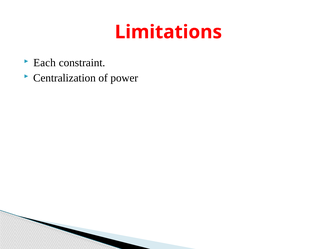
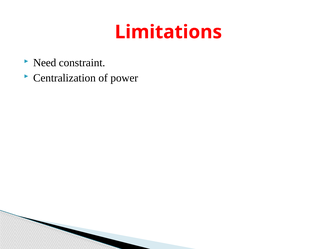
Each: Each -> Need
